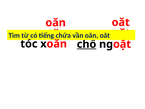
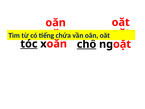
tóc underline: none -> present
